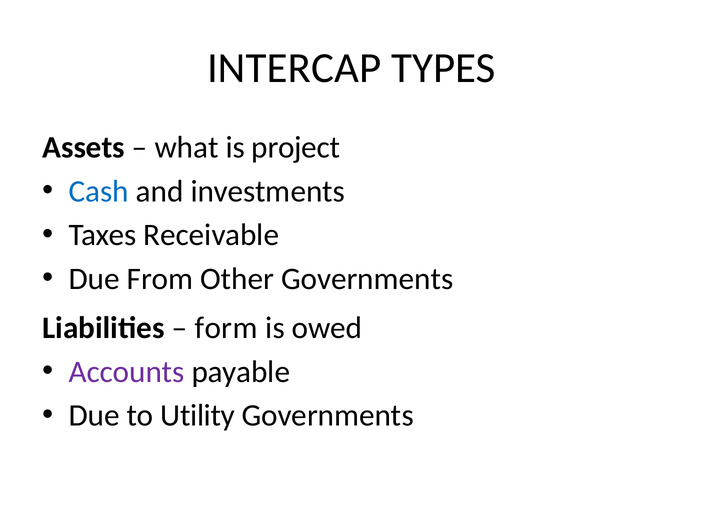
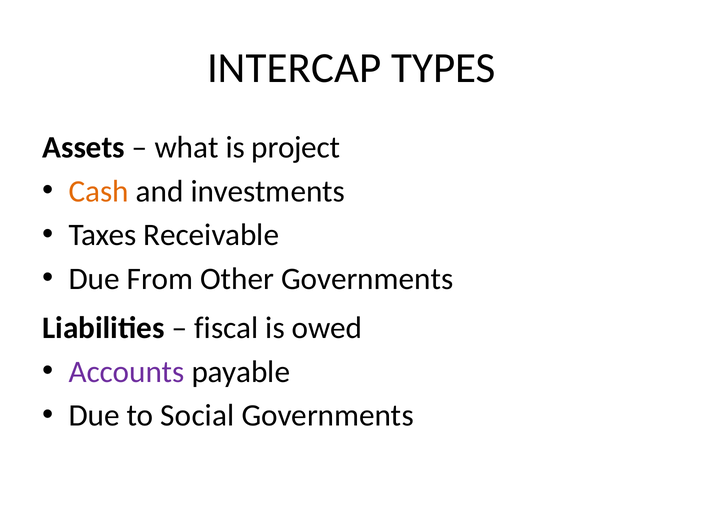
Cash colour: blue -> orange
form: form -> fiscal
Utility: Utility -> Social
